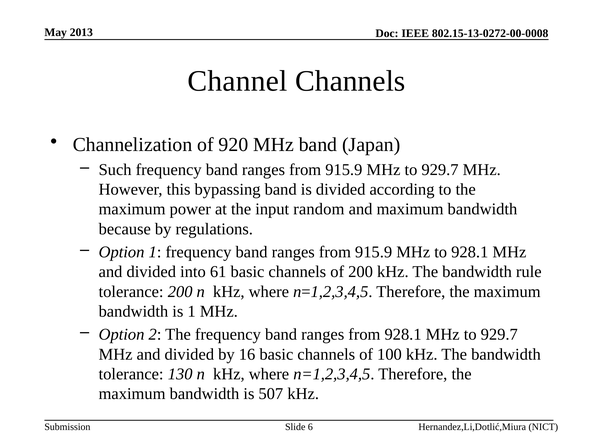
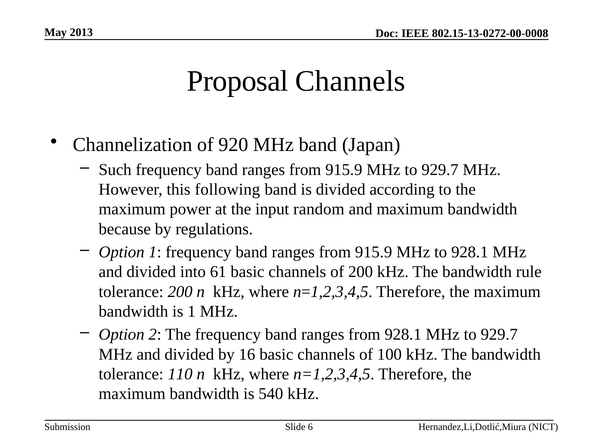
Channel: Channel -> Proposal
bypassing: bypassing -> following
130: 130 -> 110
507: 507 -> 540
